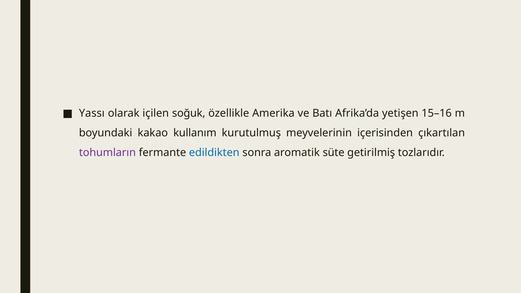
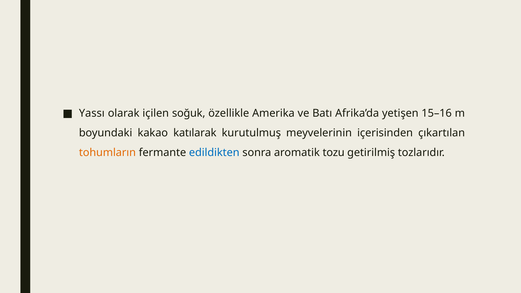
kullanım: kullanım -> katılarak
tohumların colour: purple -> orange
süte: süte -> tozu
